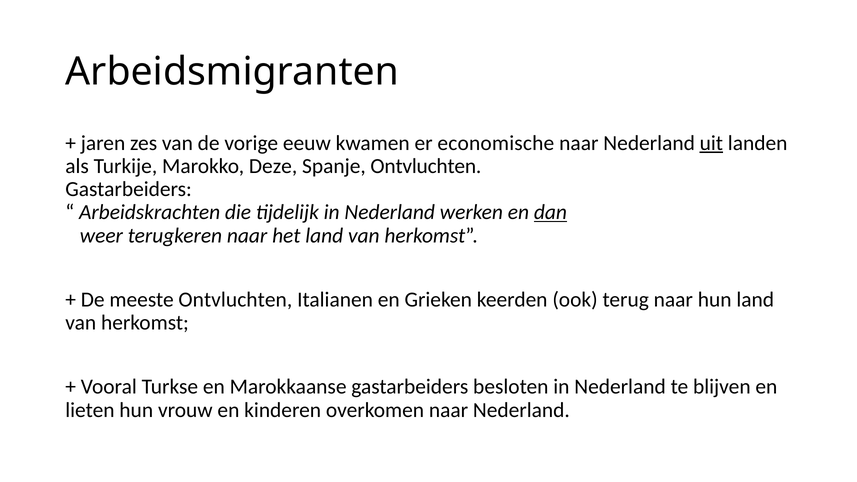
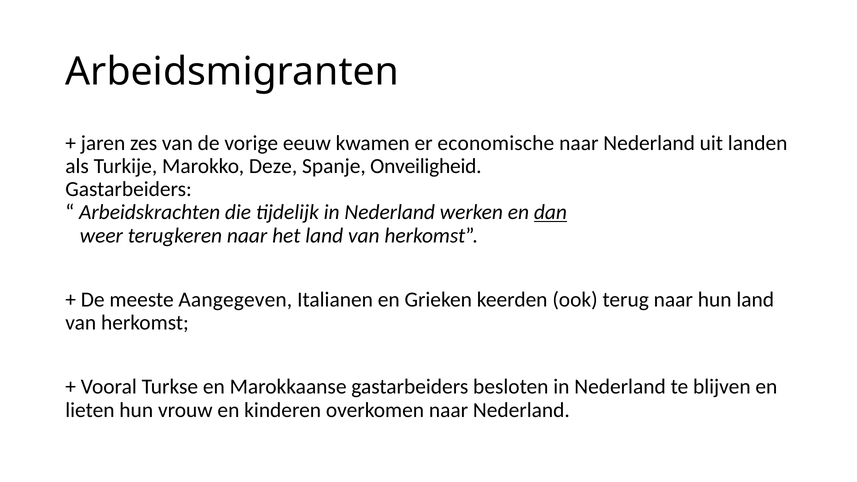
uit underline: present -> none
Spanje Ontvluchten: Ontvluchten -> Onveiligheid
meeste Ontvluchten: Ontvluchten -> Aangegeven
